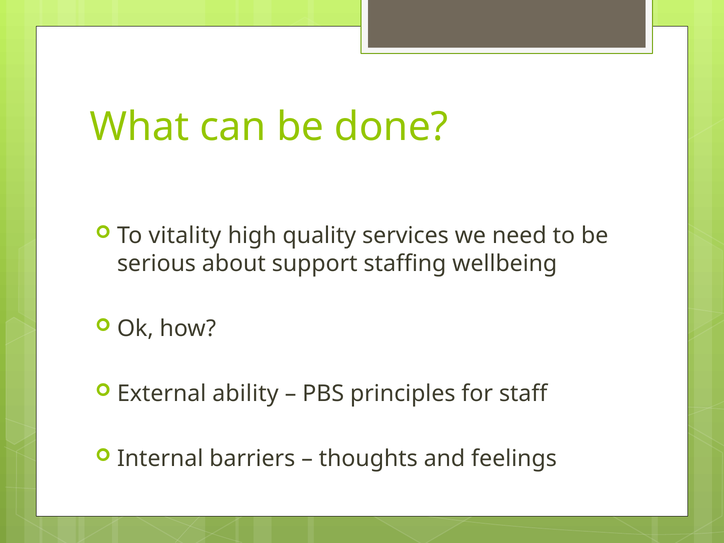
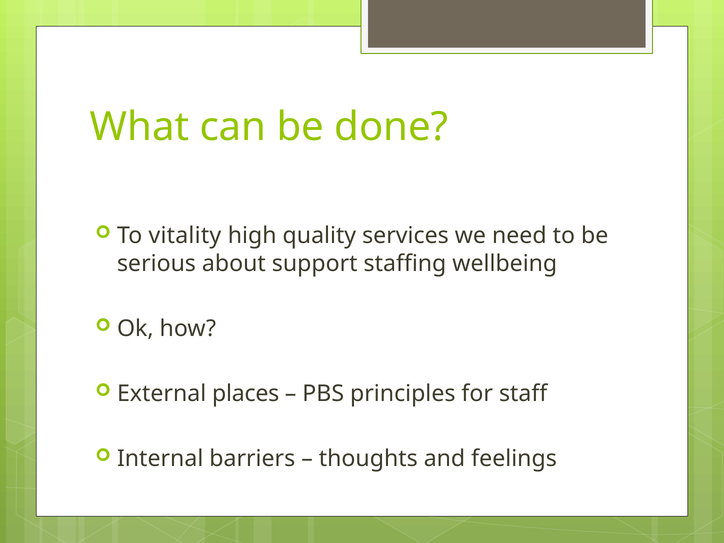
ability: ability -> places
